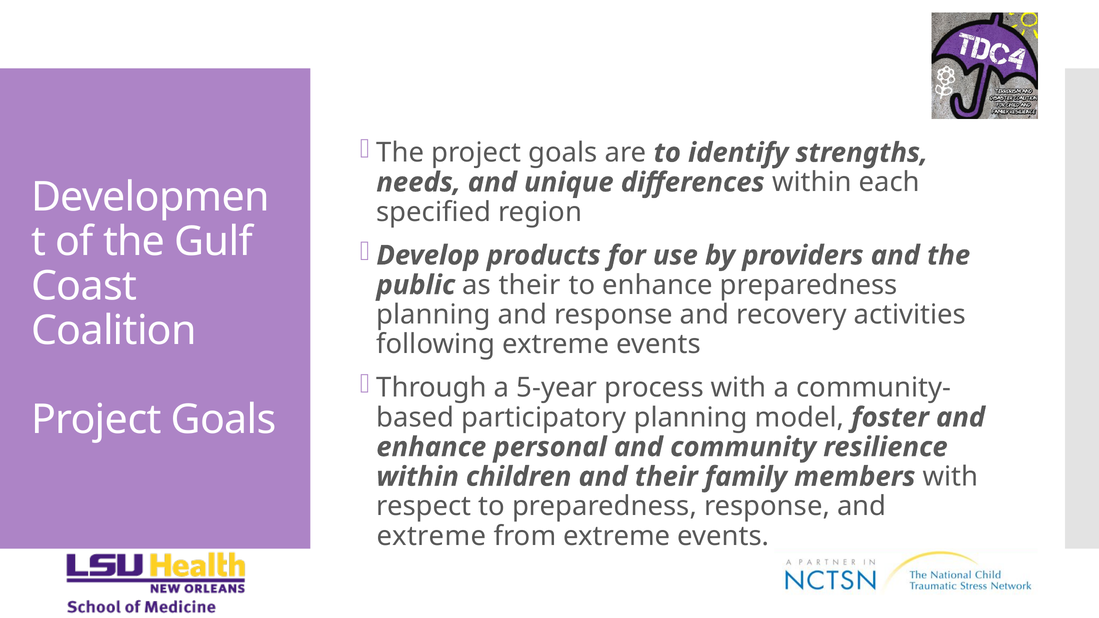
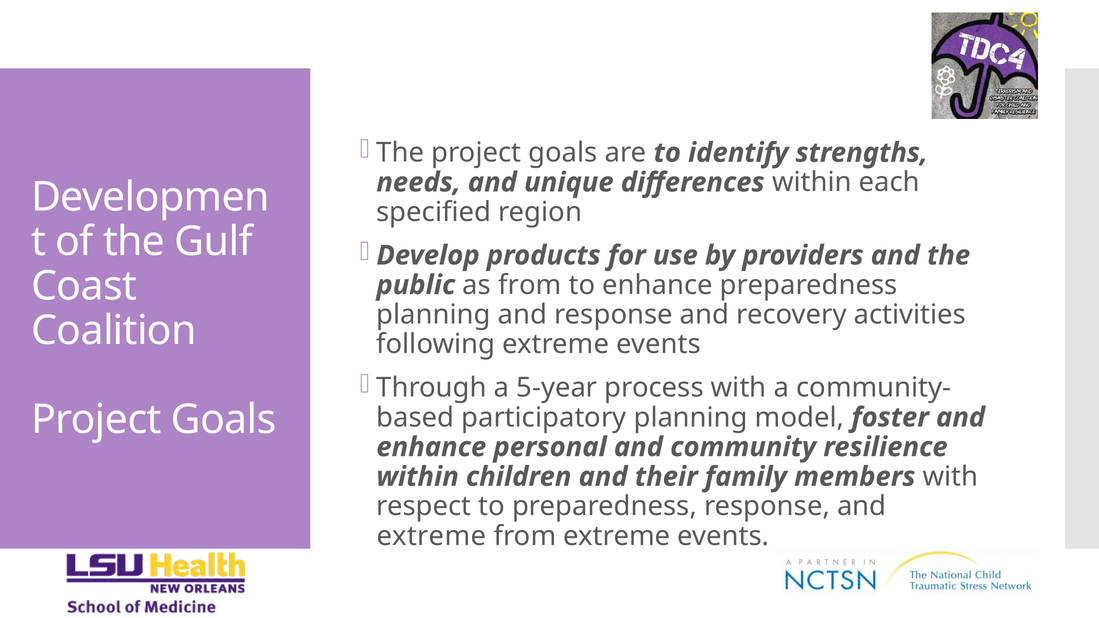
as their: their -> from
